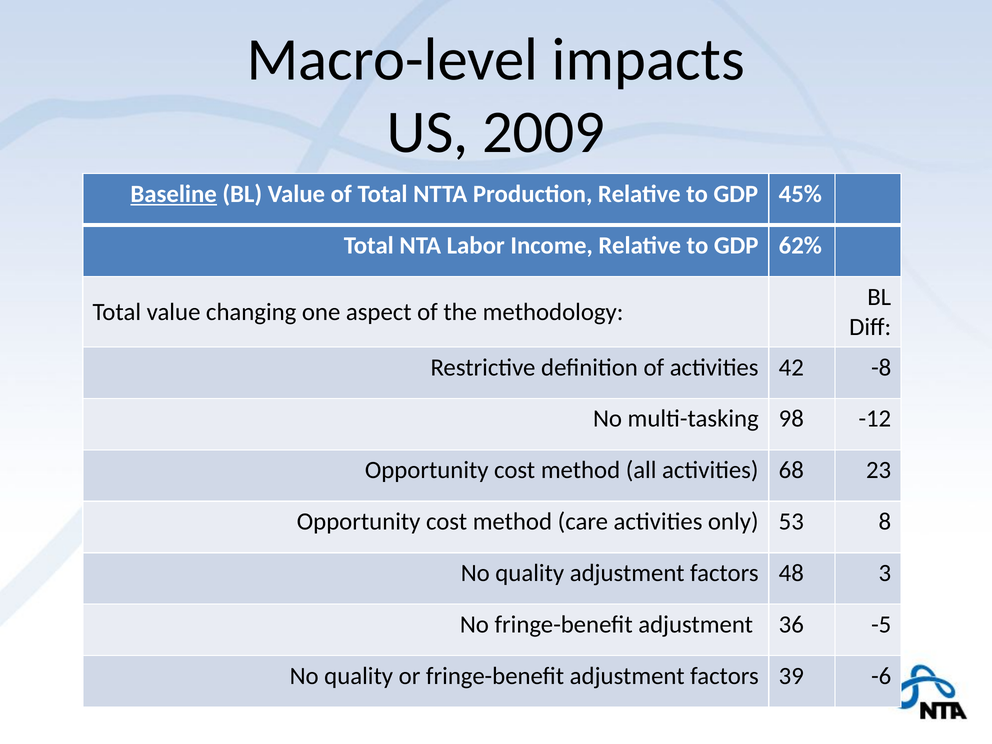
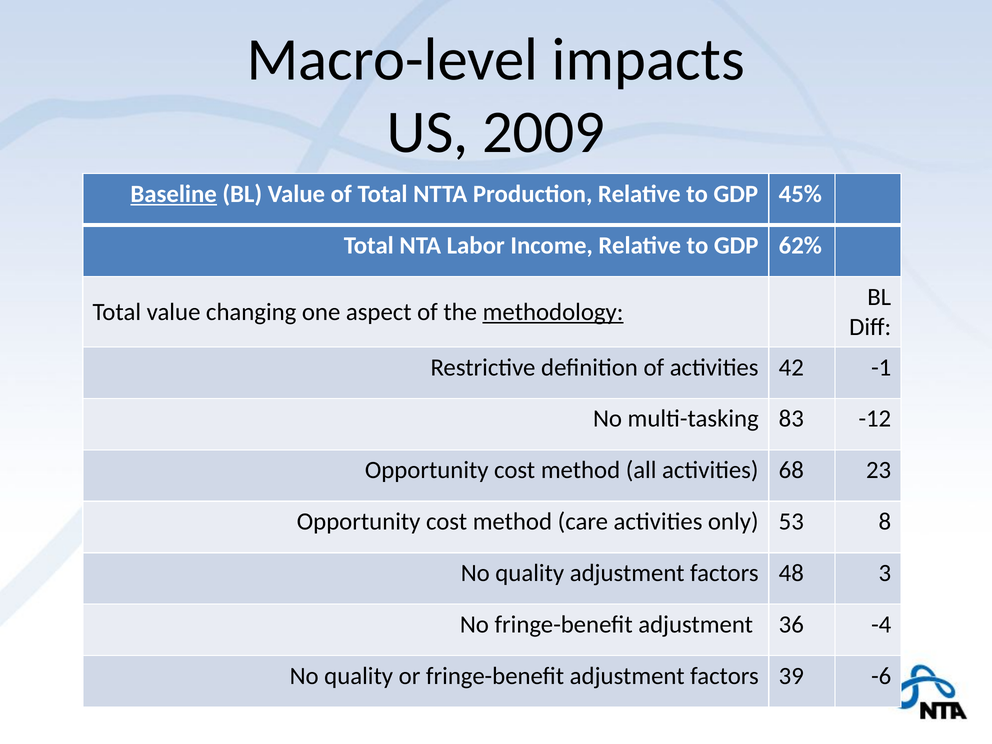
methodology underline: none -> present
-8: -8 -> -1
98: 98 -> 83
-5: -5 -> -4
